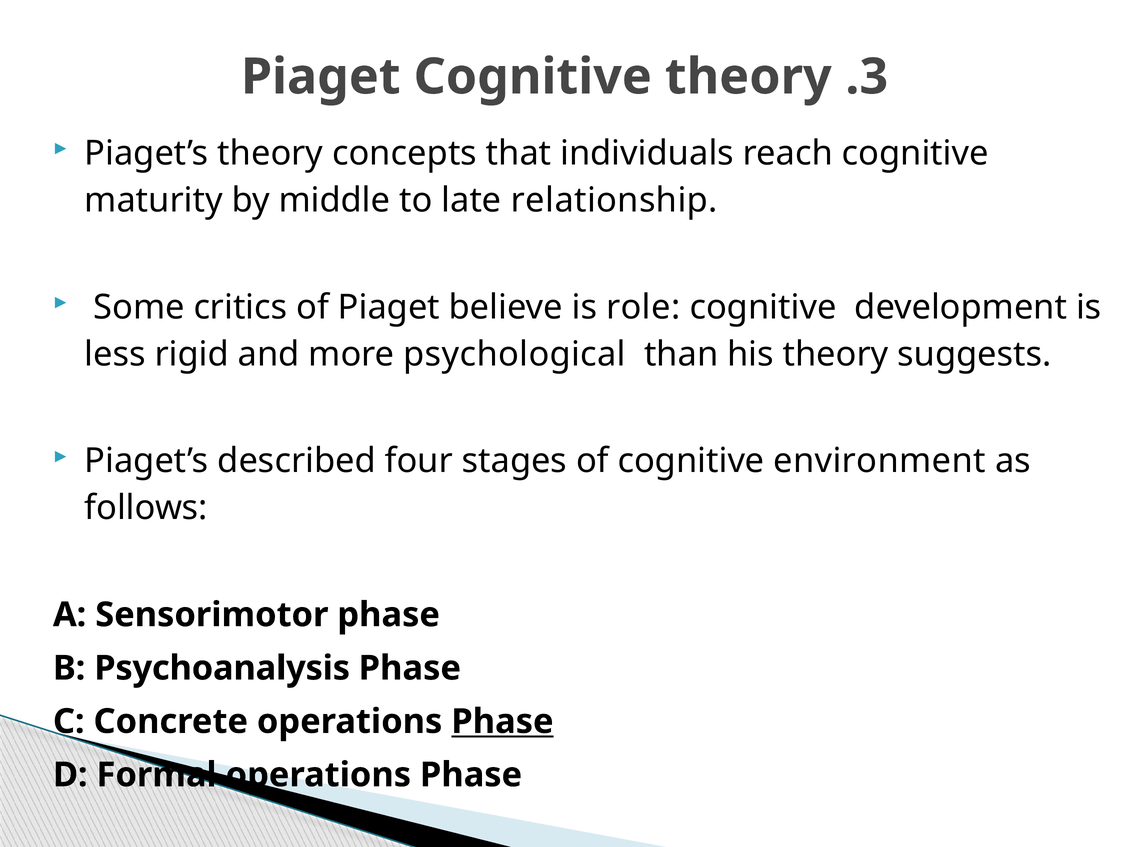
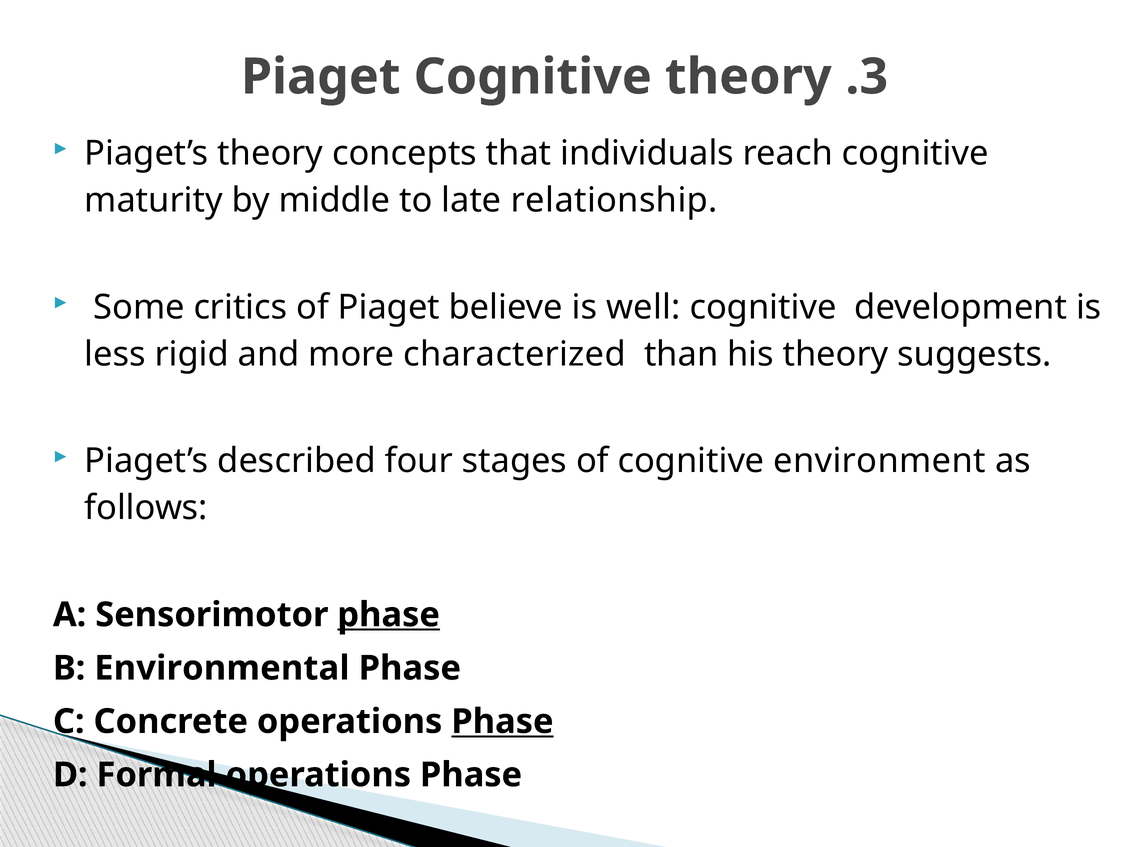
role: role -> well
psychological: psychological -> characterized
phase at (389, 615) underline: none -> present
Psychoanalysis: Psychoanalysis -> Environmental
